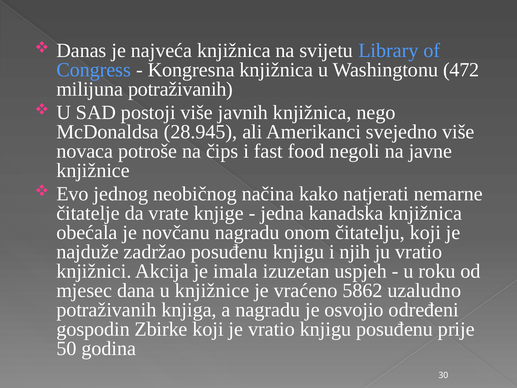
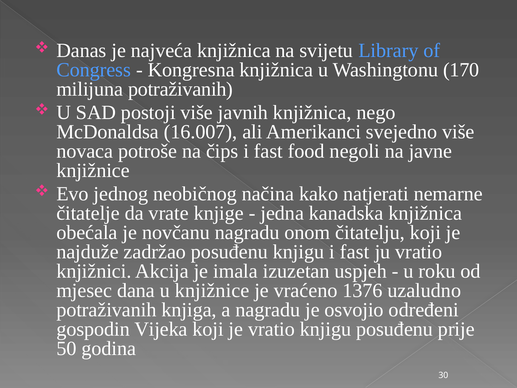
472: 472 -> 170
28.945: 28.945 -> 16.007
knjigu i njih: njih -> fast
5862: 5862 -> 1376
Zbirke: Zbirke -> Vijeka
